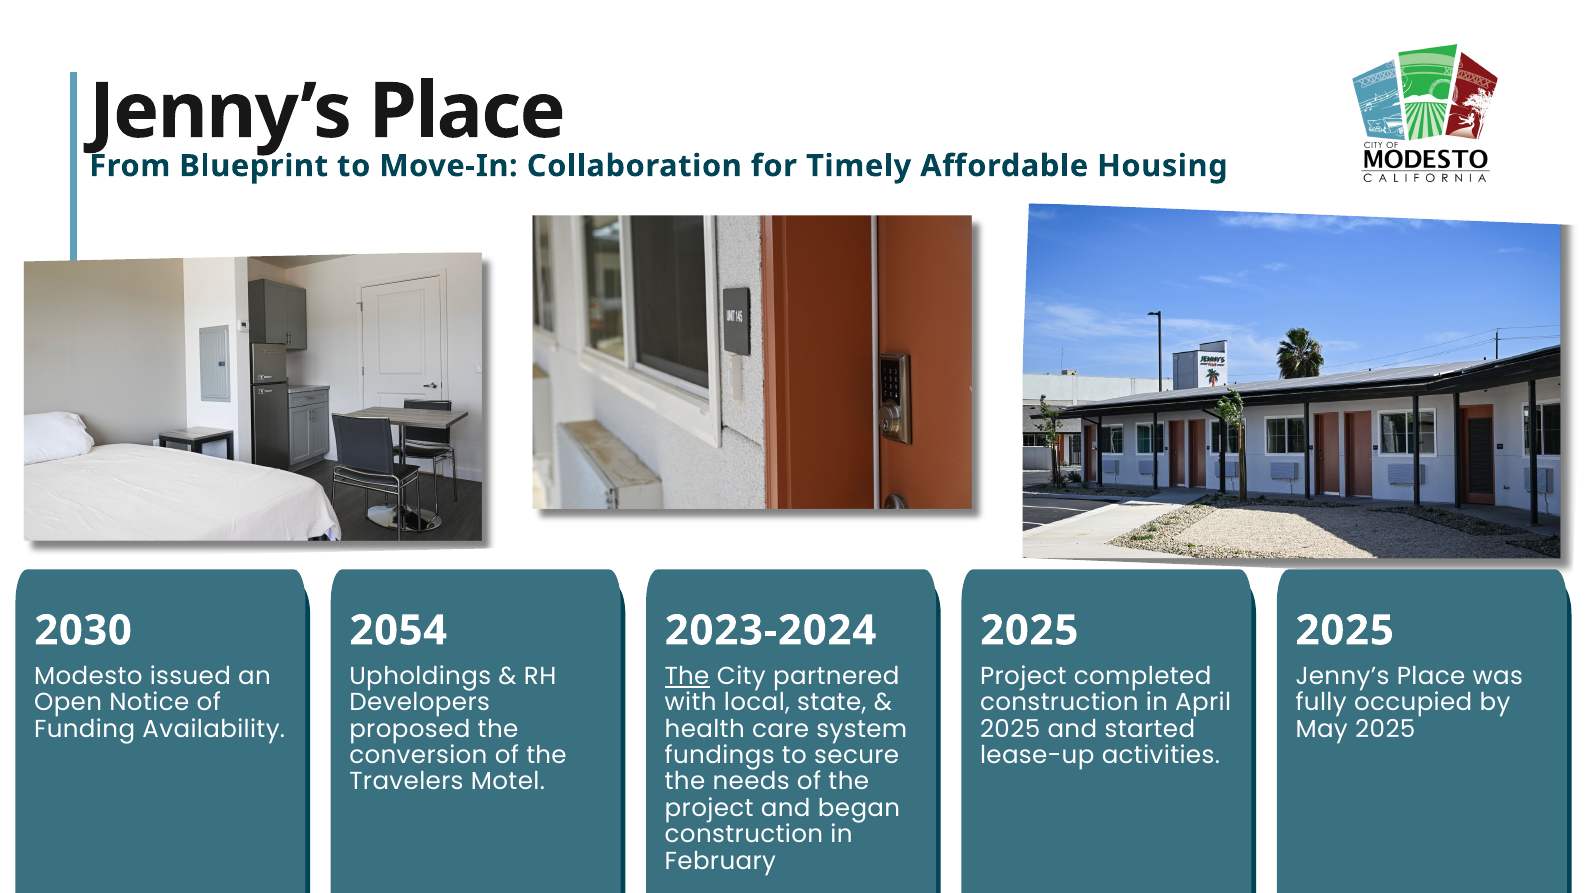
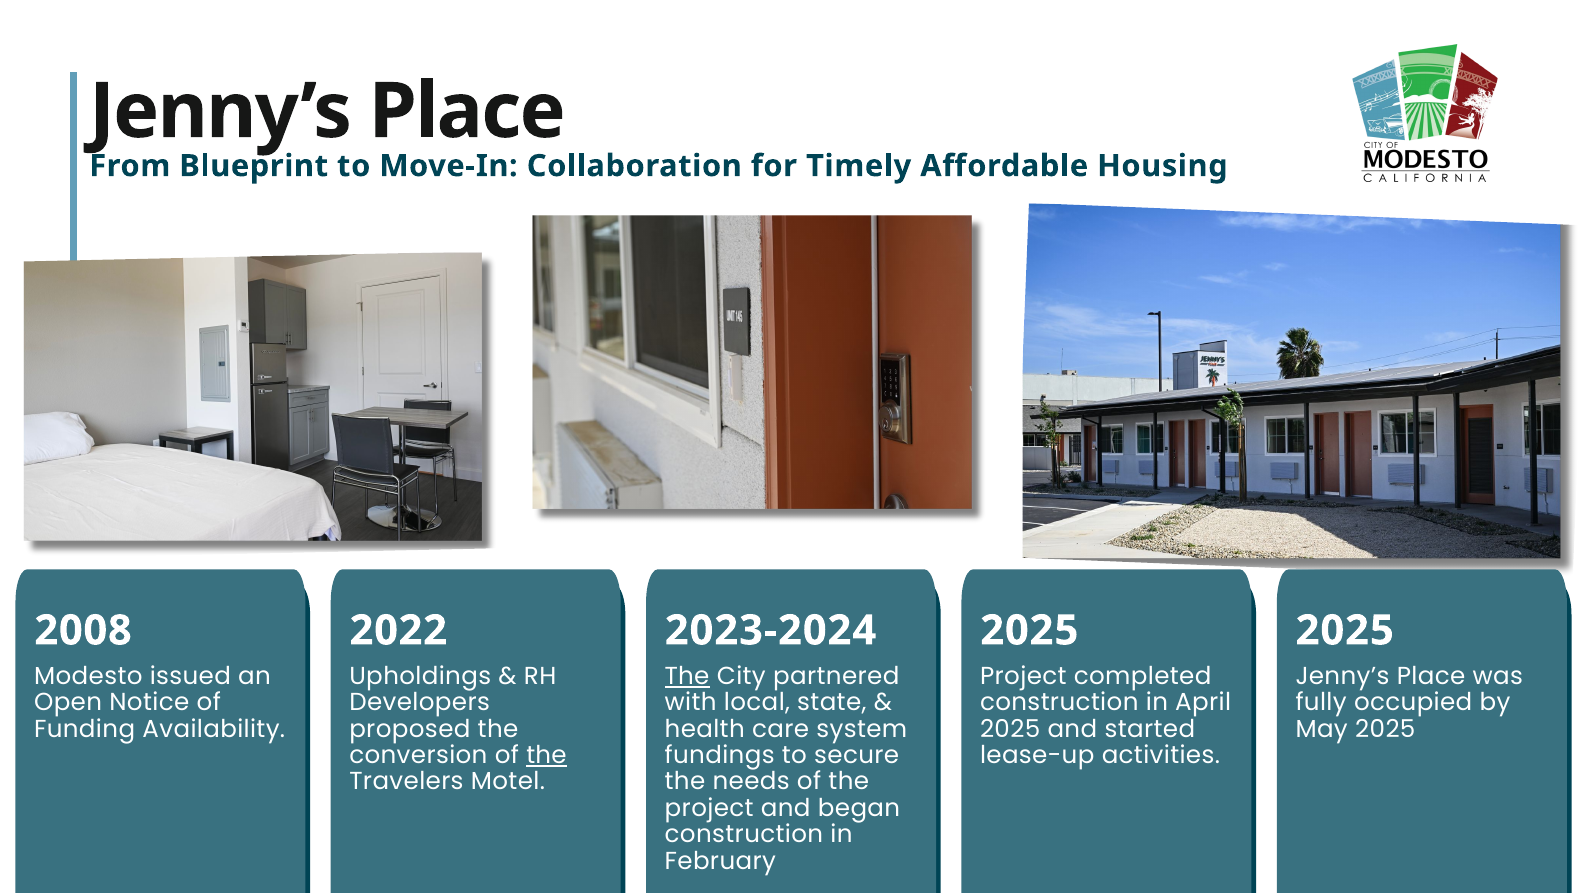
2030: 2030 -> 2008
2054: 2054 -> 2022
the at (547, 755) underline: none -> present
